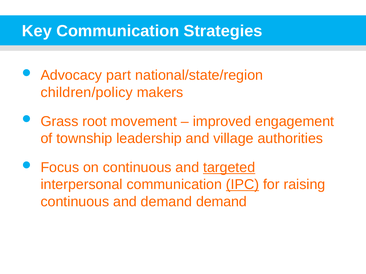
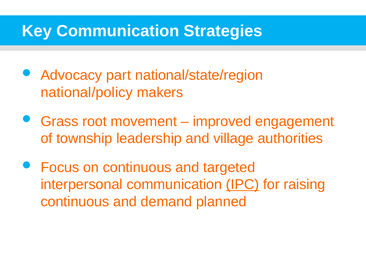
children/policy: children/policy -> national/policy
targeted underline: present -> none
demand demand: demand -> planned
